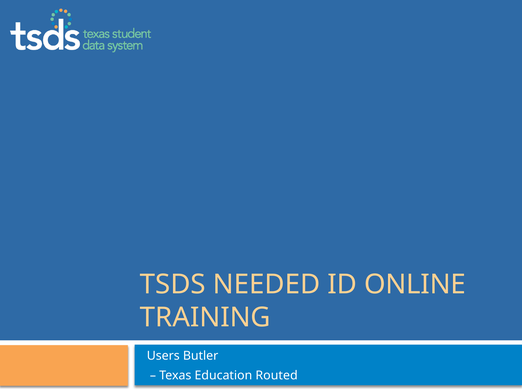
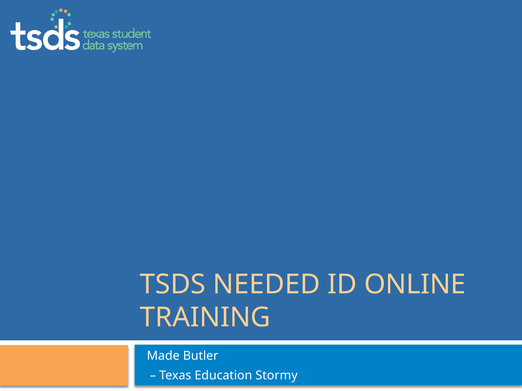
Users: Users -> Made
Routed: Routed -> Stormy
